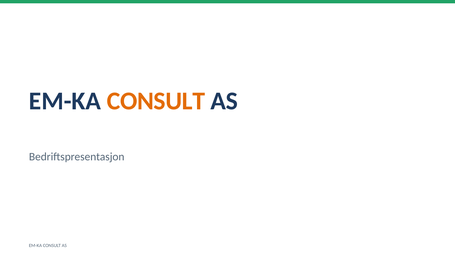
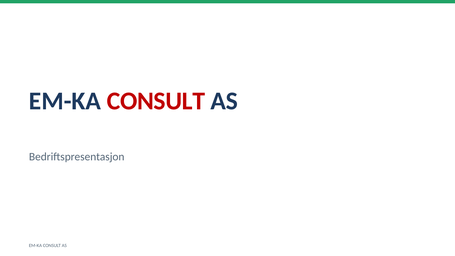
CONSULT at (156, 101) colour: orange -> red
